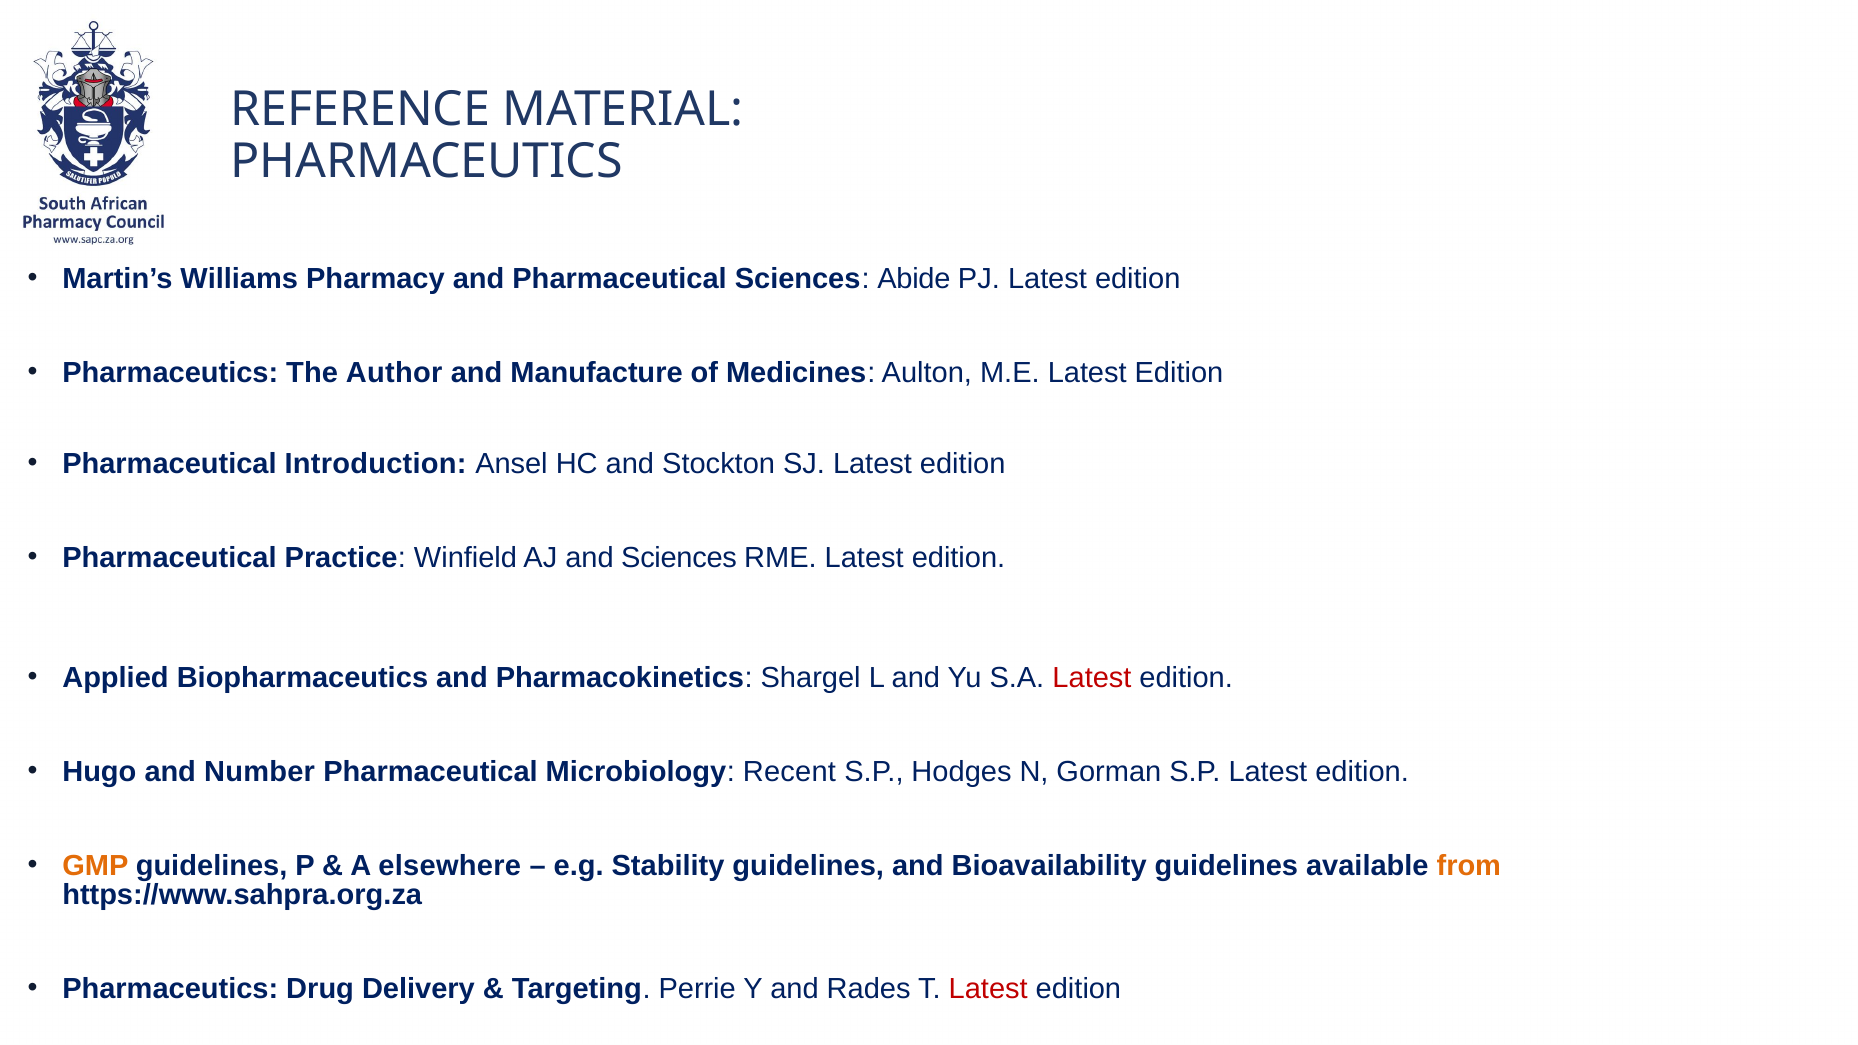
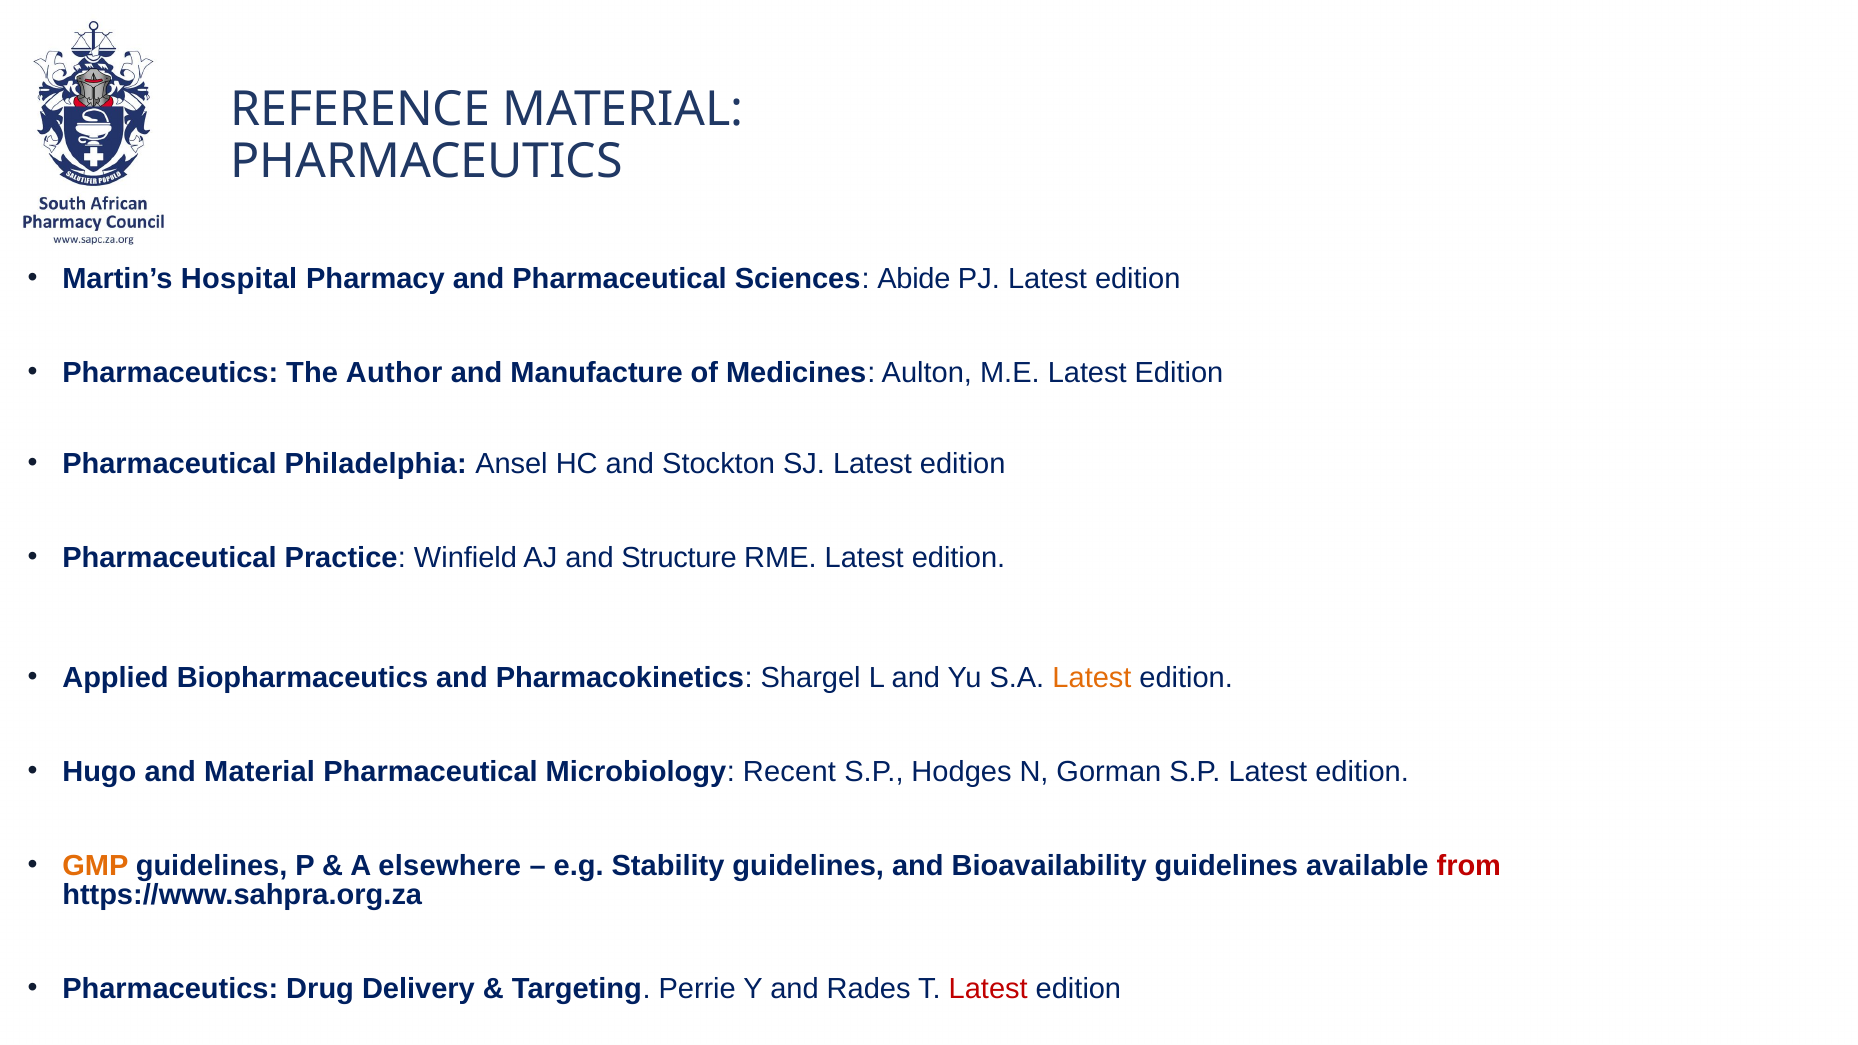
Williams: Williams -> Hospital
Introduction: Introduction -> Philadelphia
and Sciences: Sciences -> Structure
Latest at (1092, 678) colour: red -> orange
and Number: Number -> Material
from colour: orange -> red
